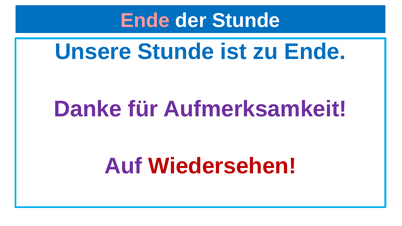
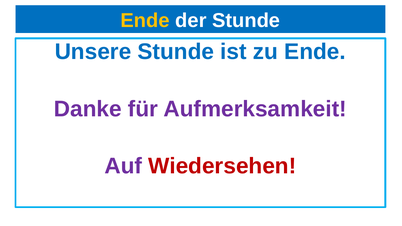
Ende at (145, 21) colour: pink -> yellow
